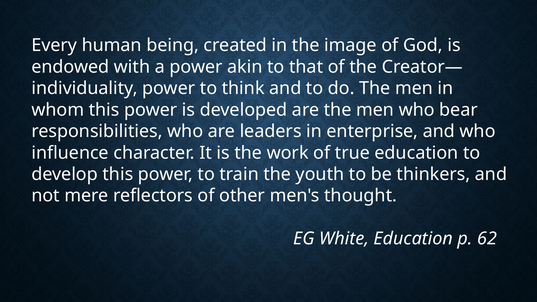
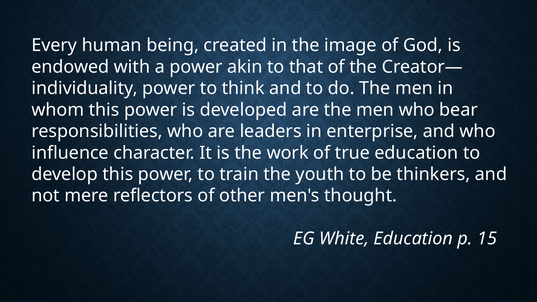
62: 62 -> 15
